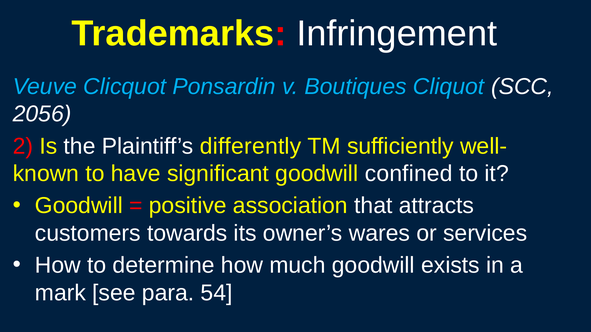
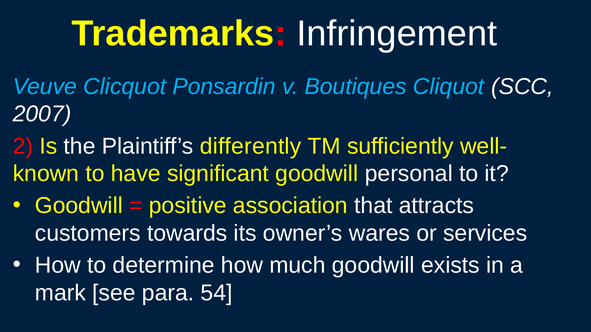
2056: 2056 -> 2007
confined: confined -> personal
